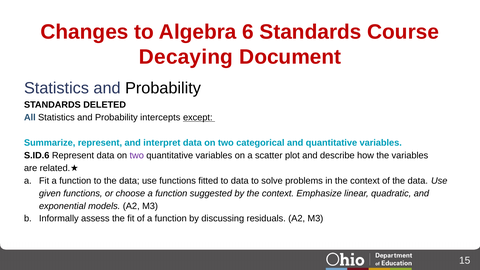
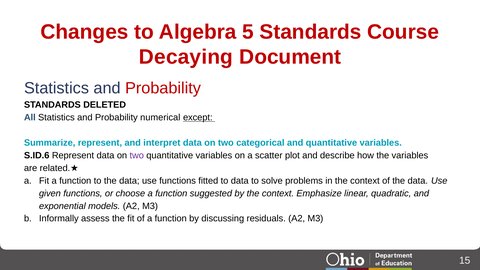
6: 6 -> 5
Probability at (163, 88) colour: black -> red
intercepts: intercepts -> numerical
